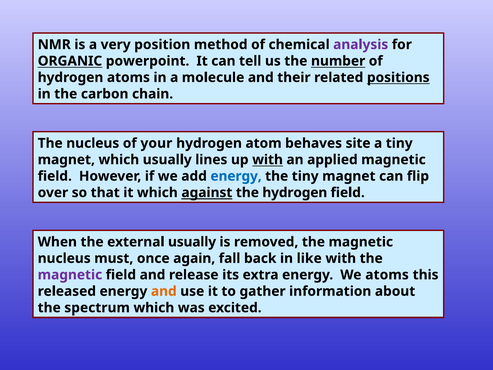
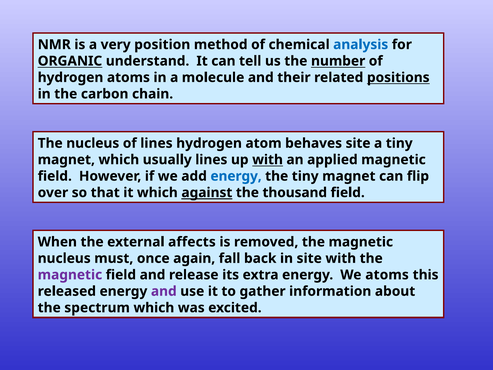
analysis colour: purple -> blue
powerpoint: powerpoint -> understand
of your: your -> lines
the hydrogen: hydrogen -> thousand
external usually: usually -> affects
in like: like -> site
and at (164, 291) colour: orange -> purple
